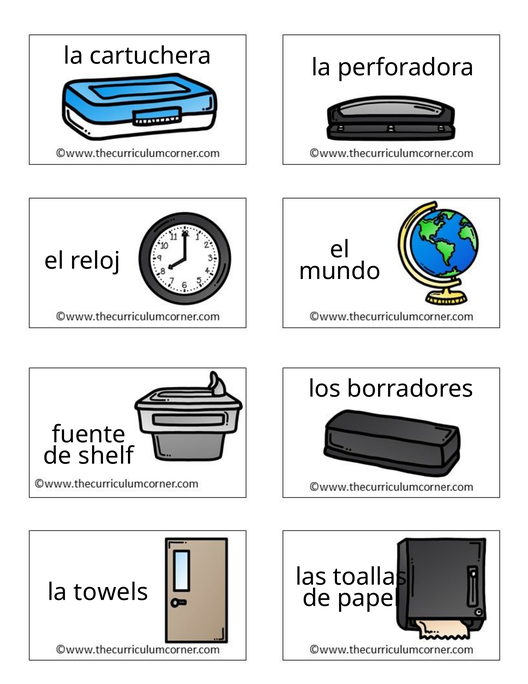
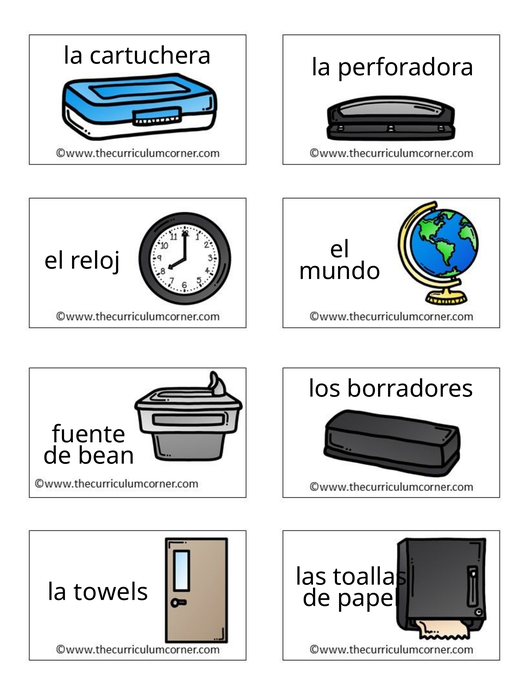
shelf: shelf -> bean
